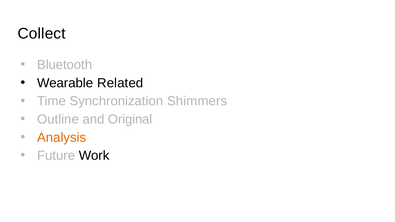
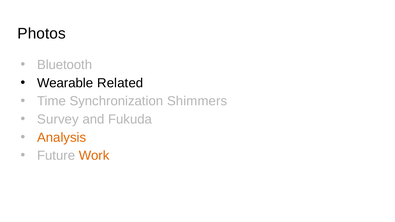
Collect: Collect -> Photos
Outline: Outline -> Survey
Original: Original -> Fukuda
Work colour: black -> orange
